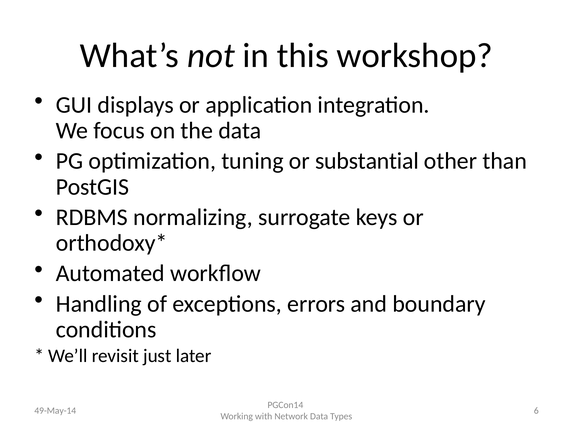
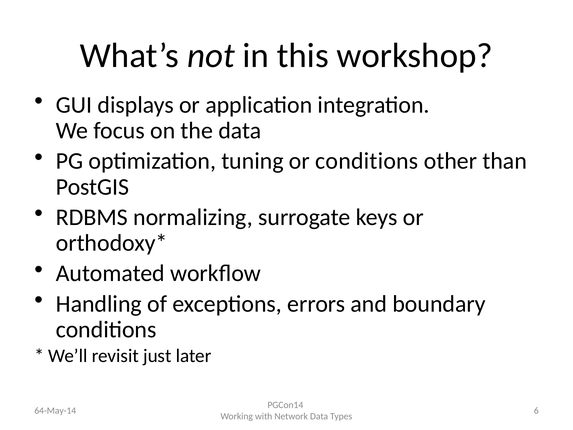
or substantial: substantial -> conditions
49-May-14: 49-May-14 -> 64-May-14
